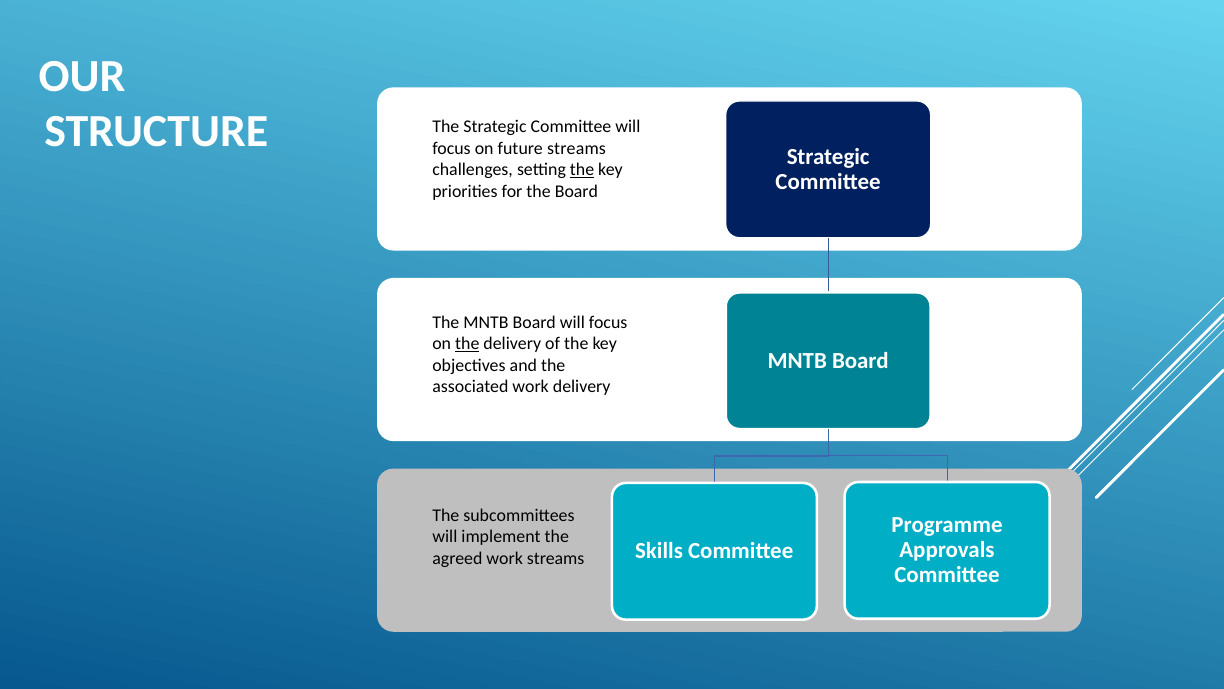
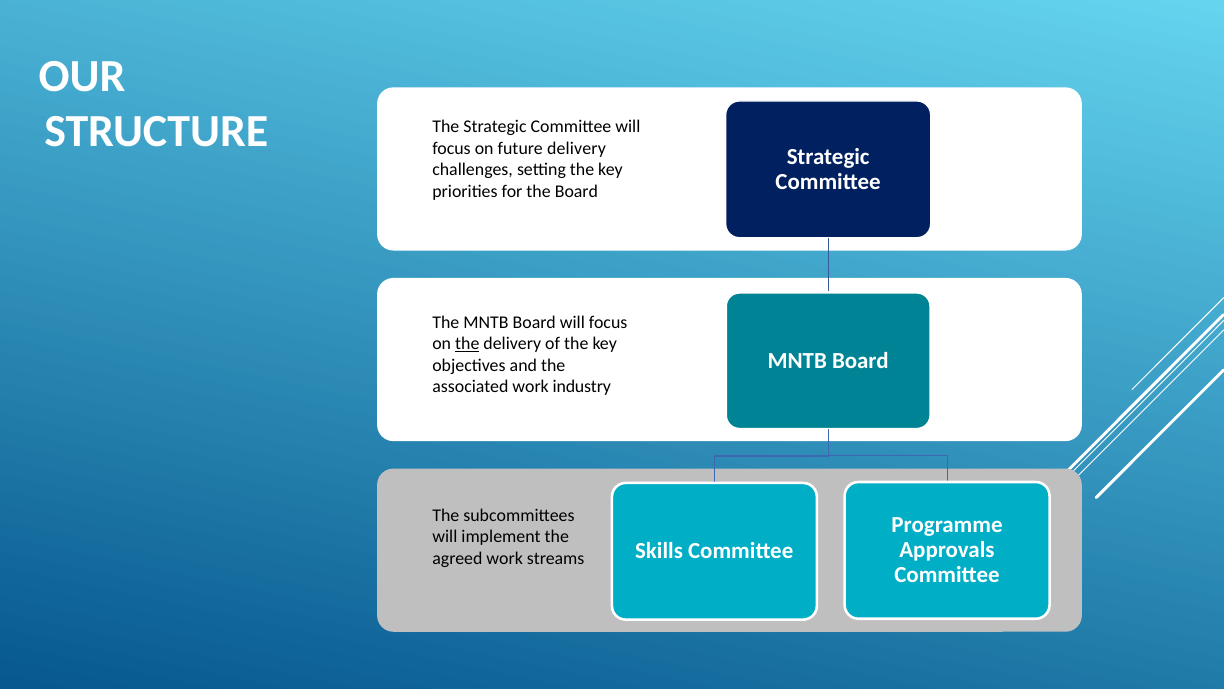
future streams: streams -> delivery
the at (582, 170) underline: present -> none
work delivery: delivery -> industry
